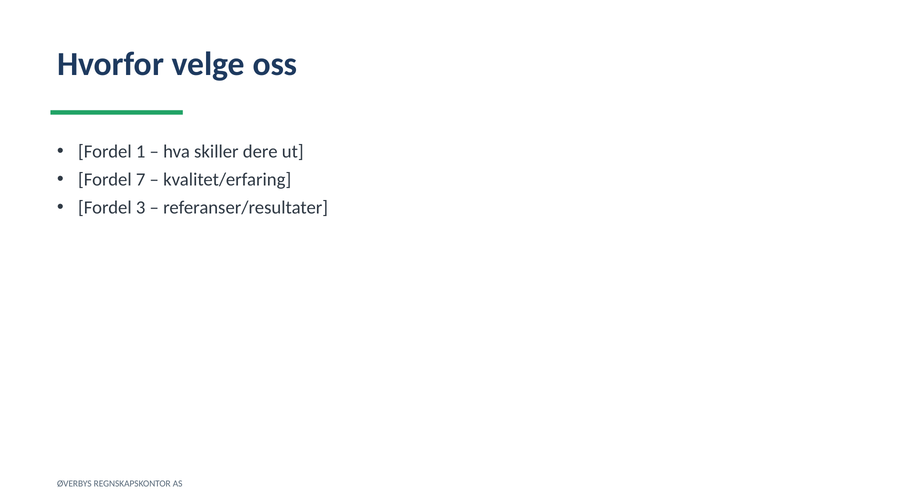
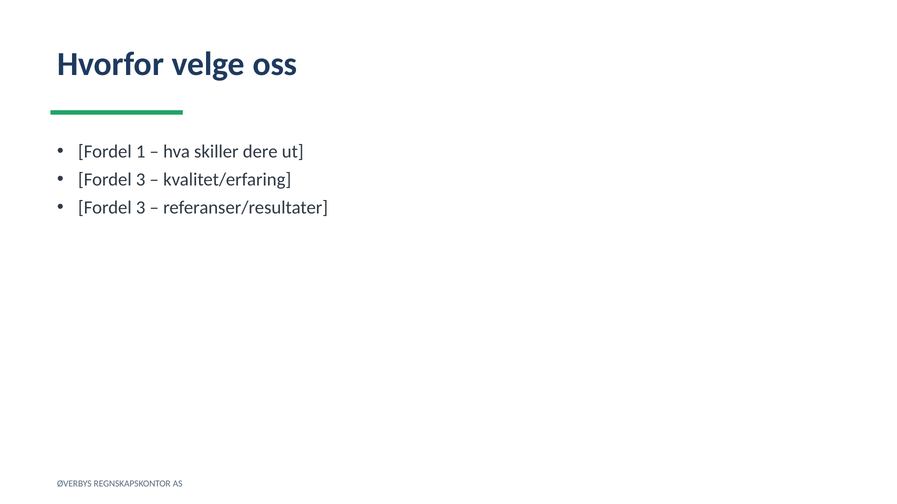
7 at (141, 180): 7 -> 3
